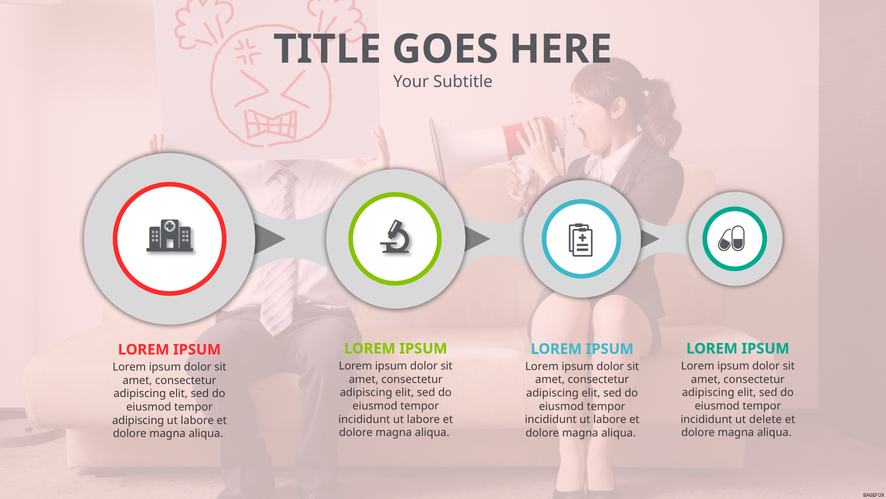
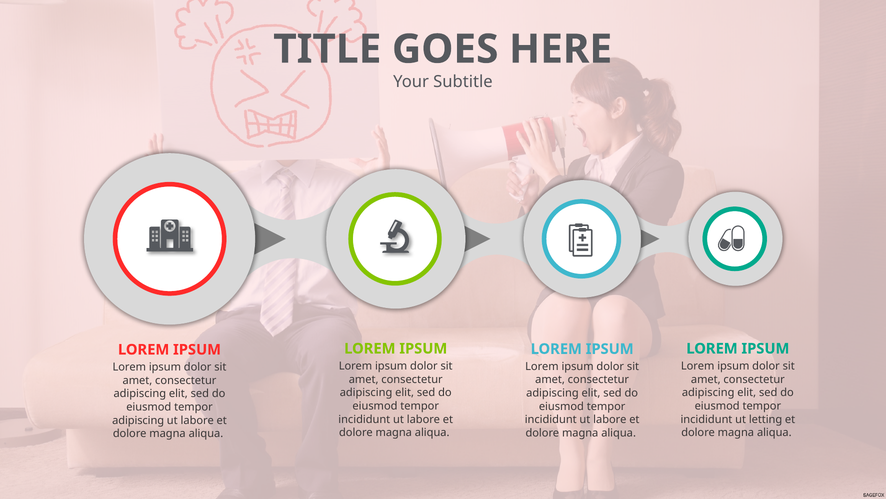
delete: delete -> letting
